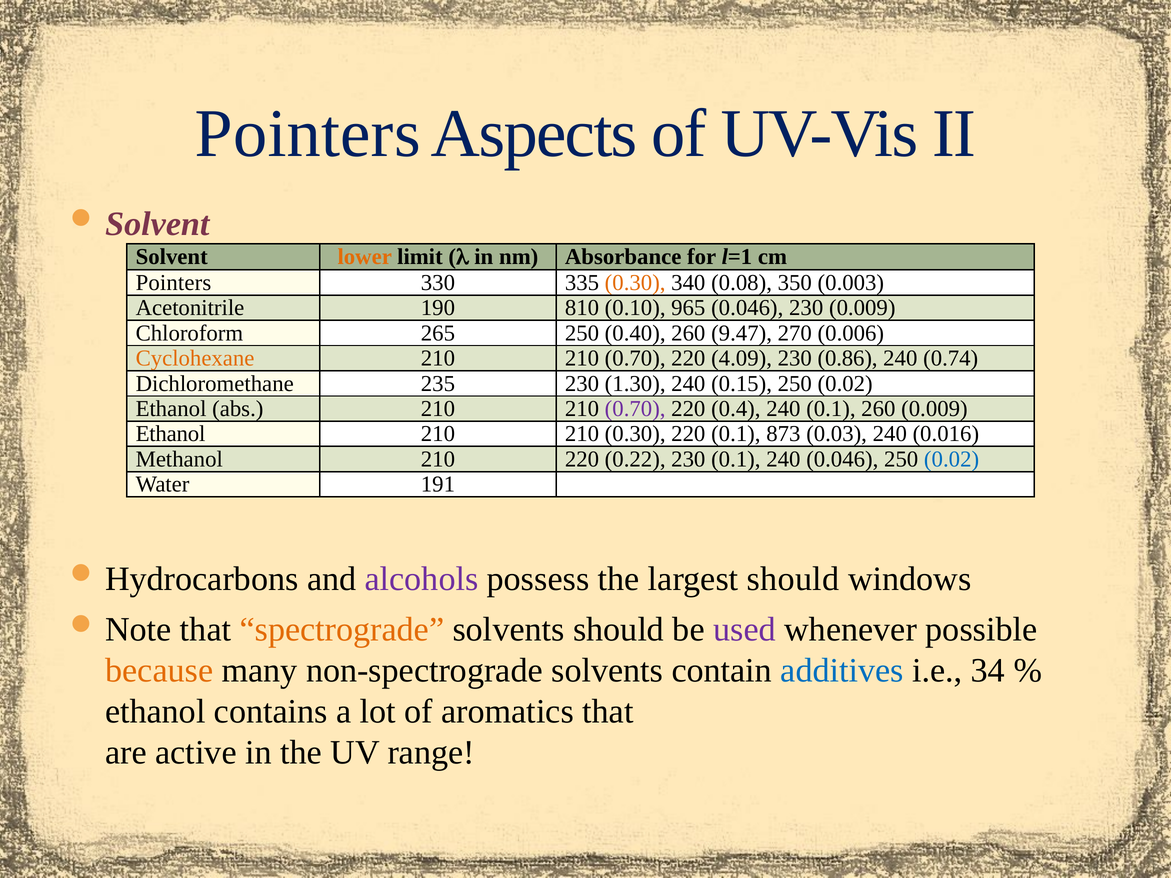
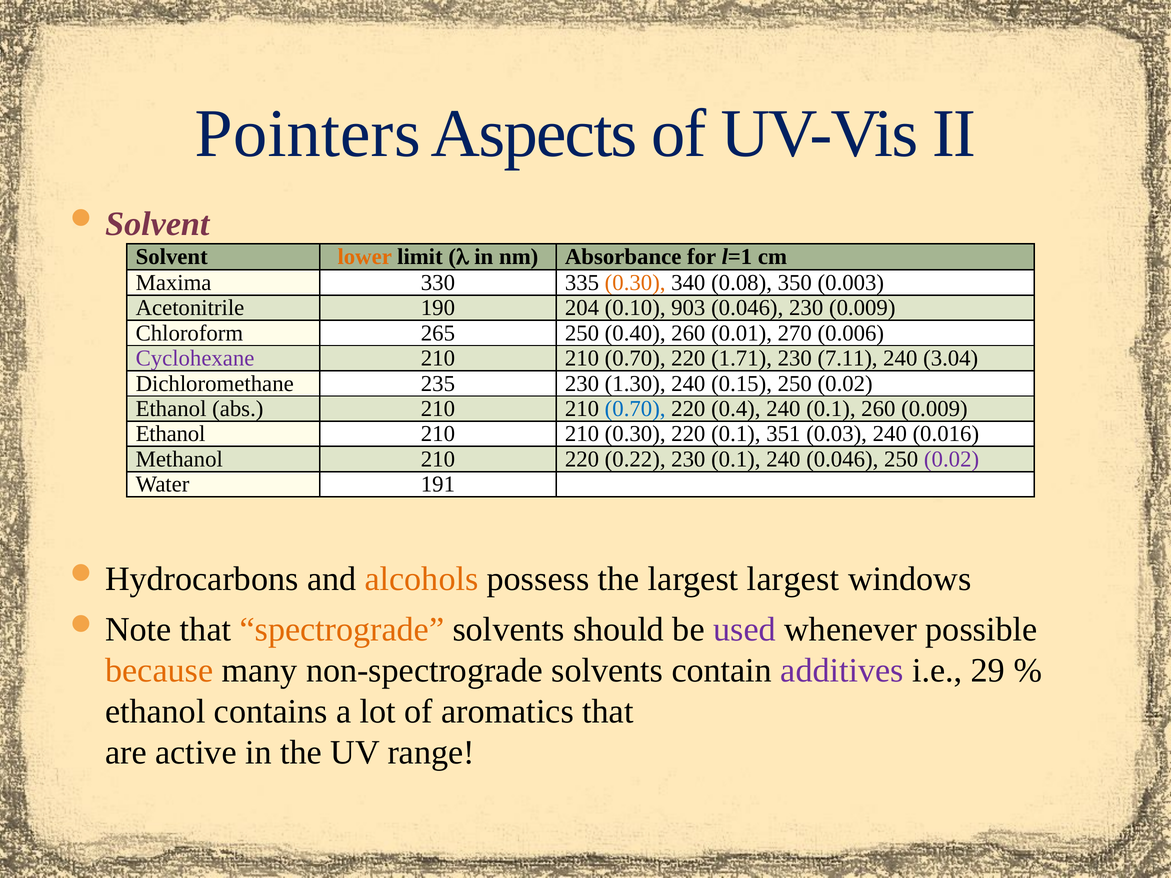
Pointers at (173, 283): Pointers -> Maxima
810: 810 -> 204
965: 965 -> 903
9.47: 9.47 -> 0.01
Cyclohexane colour: orange -> purple
4.09: 4.09 -> 1.71
0.86: 0.86 -> 7.11
0.74: 0.74 -> 3.04
0.70 at (635, 409) colour: purple -> blue
873: 873 -> 351
0.02 at (952, 459) colour: blue -> purple
alcohols colour: purple -> orange
largest should: should -> largest
additives colour: blue -> purple
34: 34 -> 29
